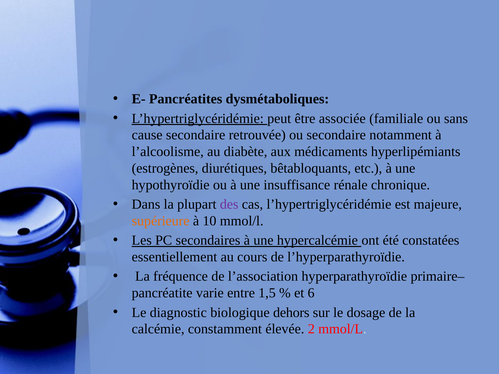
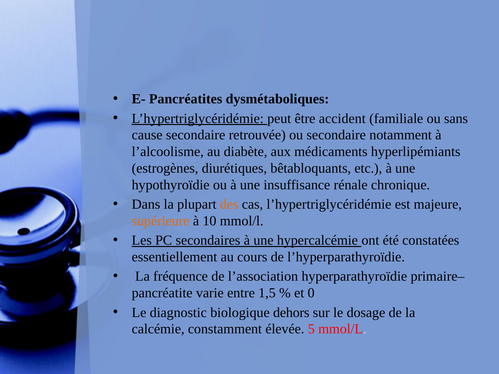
associée: associée -> accident
des colour: purple -> orange
6: 6 -> 0
2: 2 -> 5
